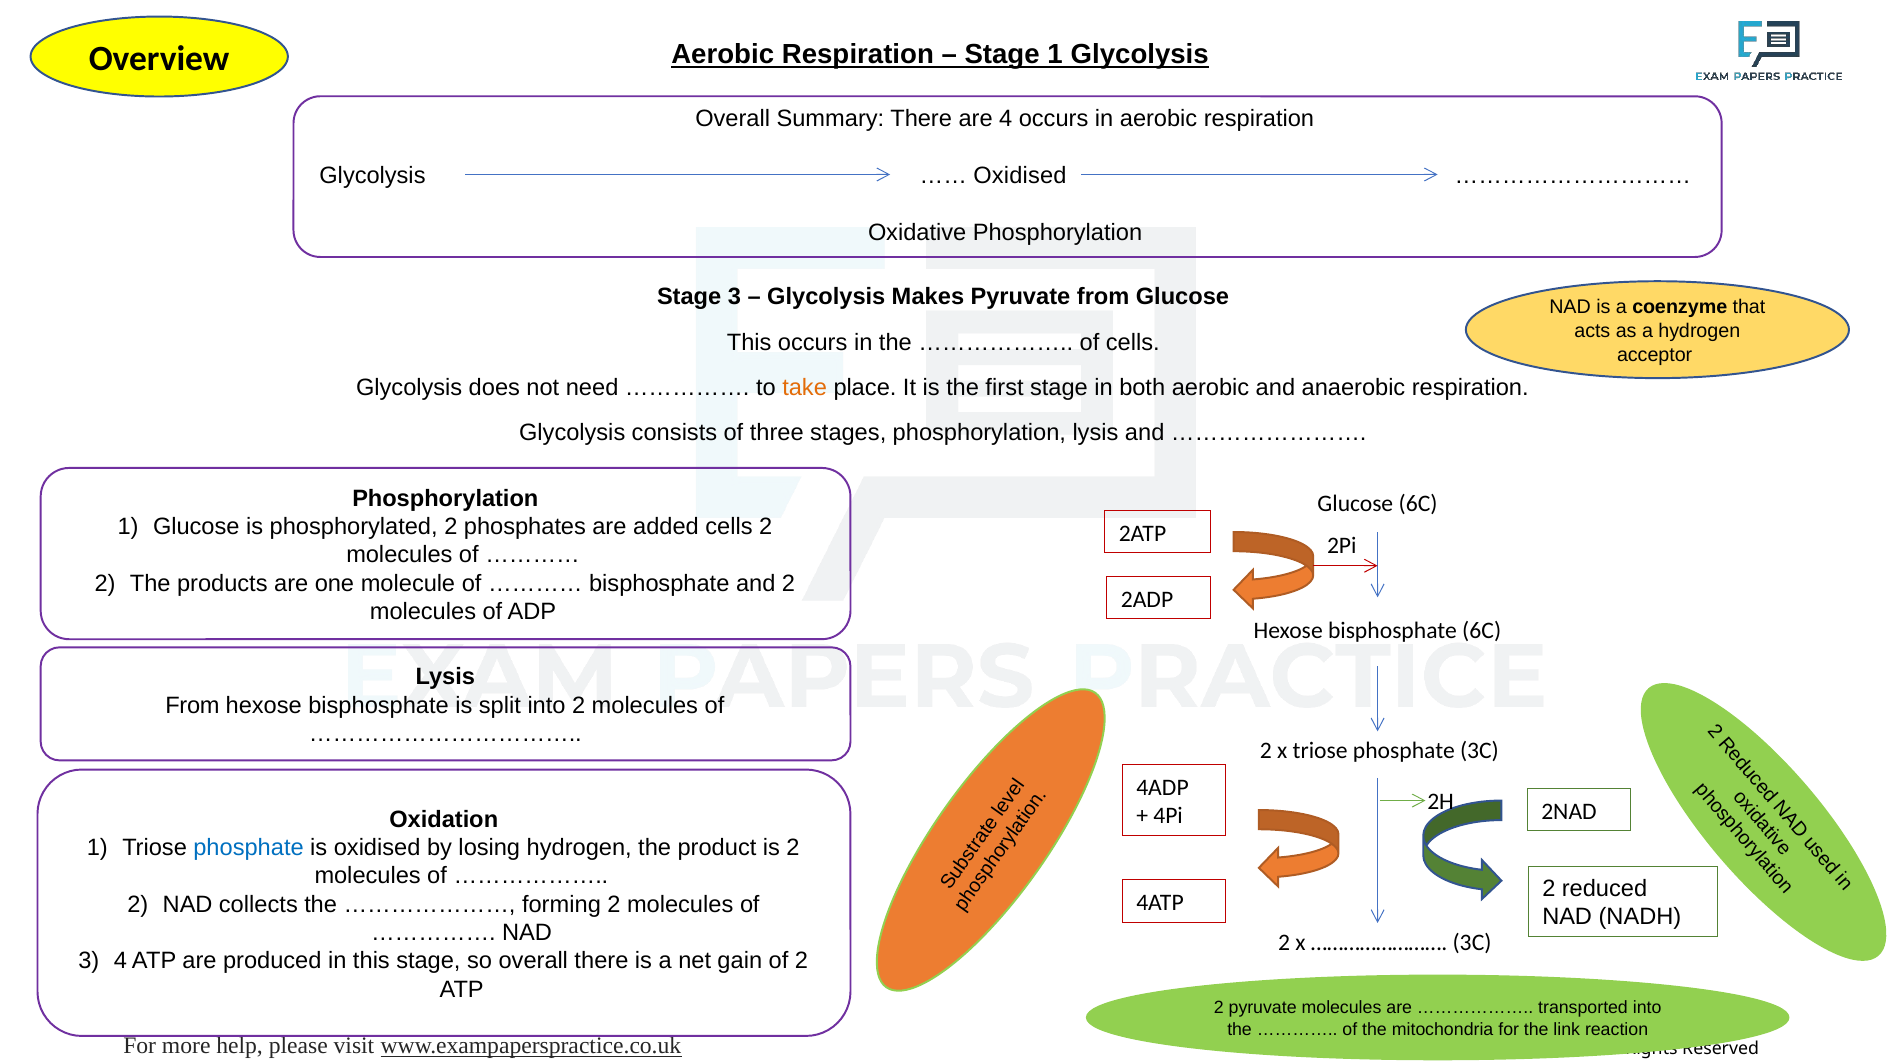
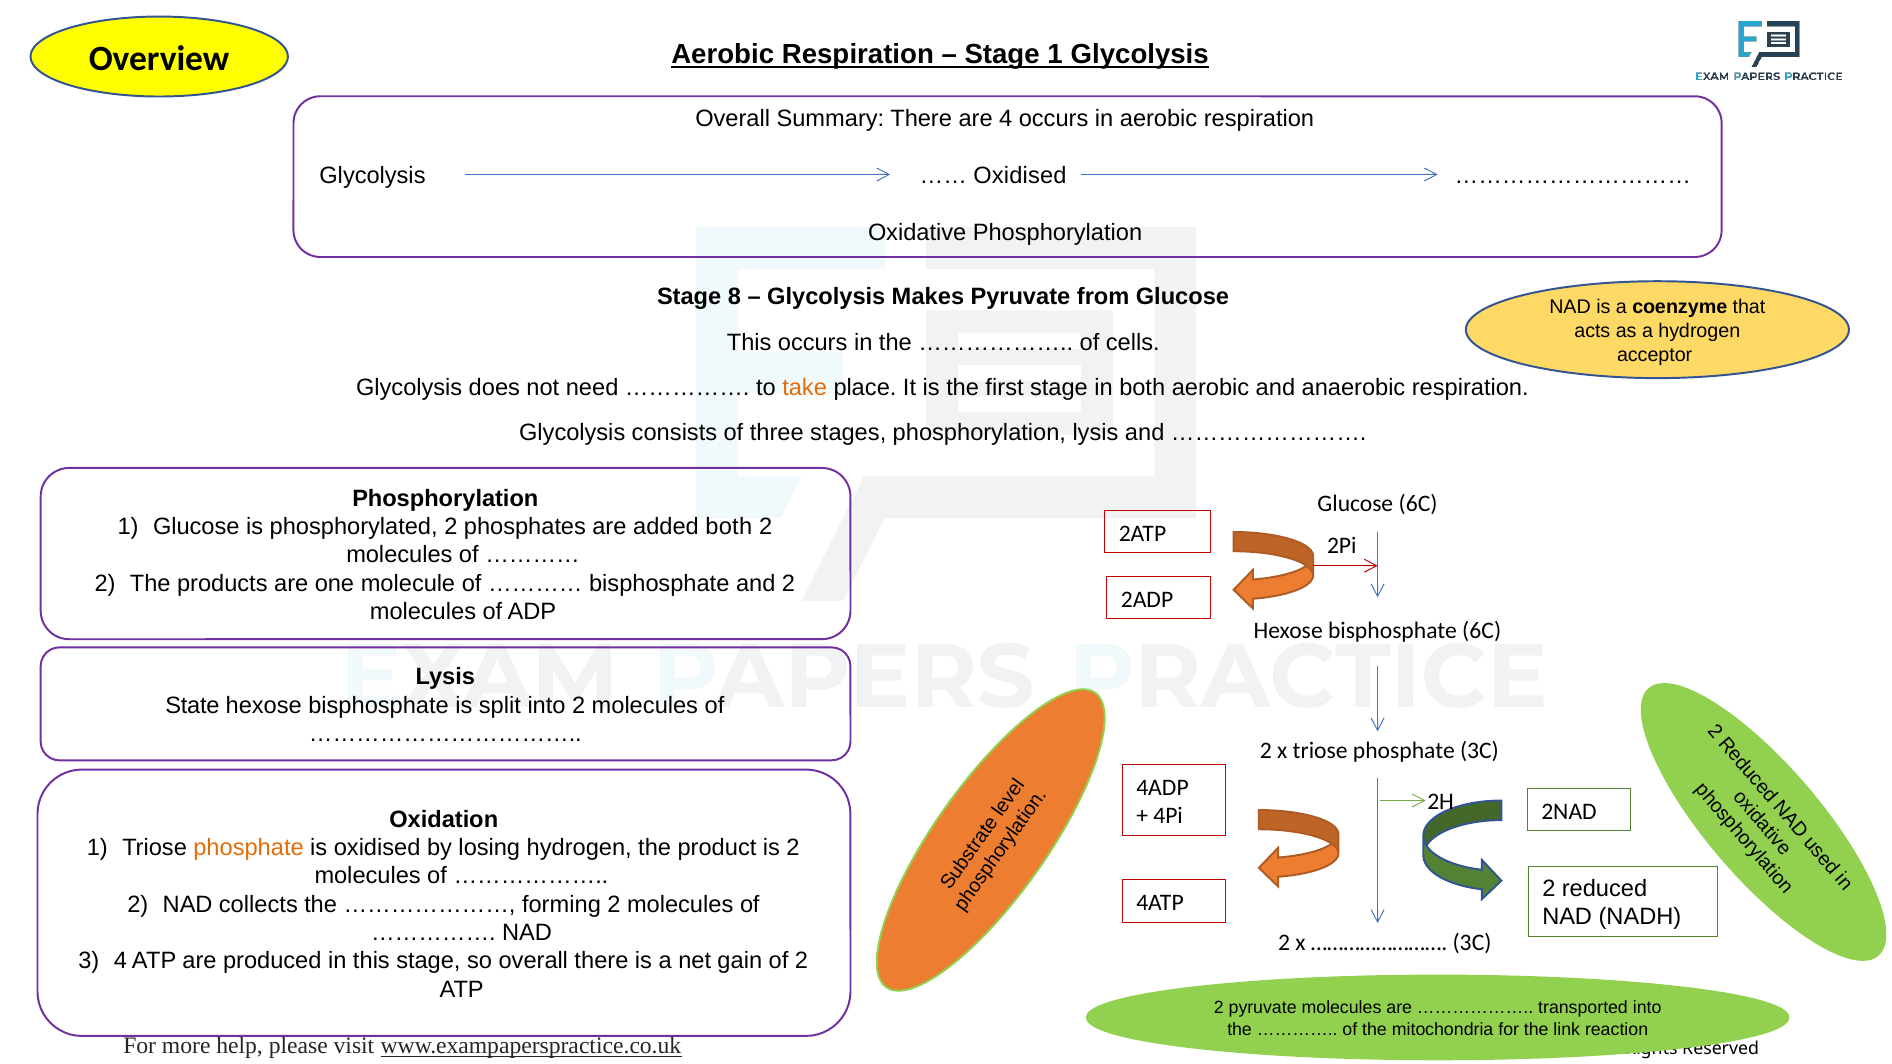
Stage 3: 3 -> 8
added cells: cells -> both
From at (192, 706): From -> State
phosphate at (249, 848) colour: blue -> orange
